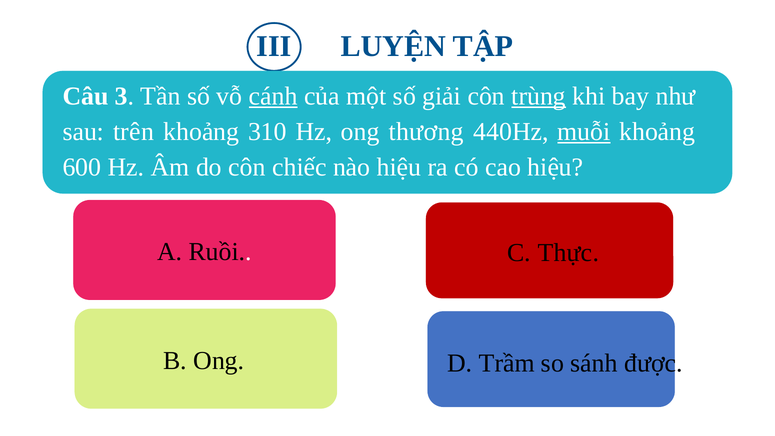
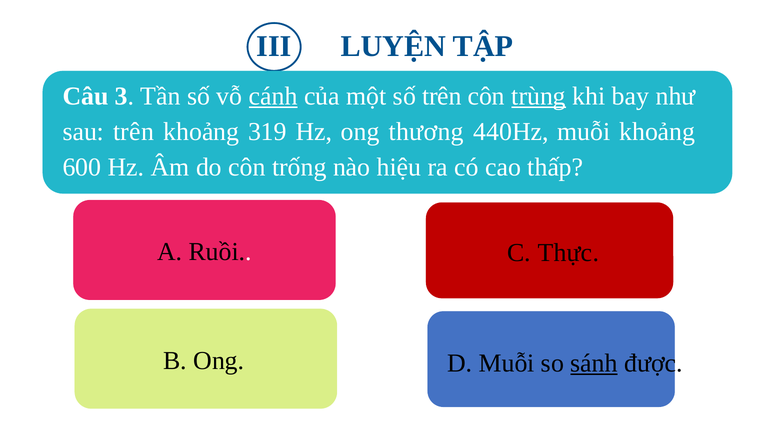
số giải: giải -> trên
310: 310 -> 319
muỗi at (584, 132) underline: present -> none
chiếc: chiếc -> trống
cao hiệu: hiệu -> thấp
D Trầm: Trầm -> Muỗi
sánh underline: none -> present
